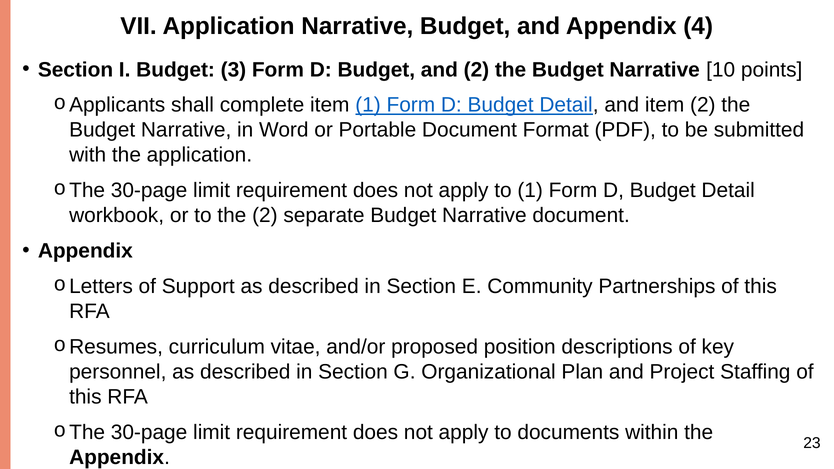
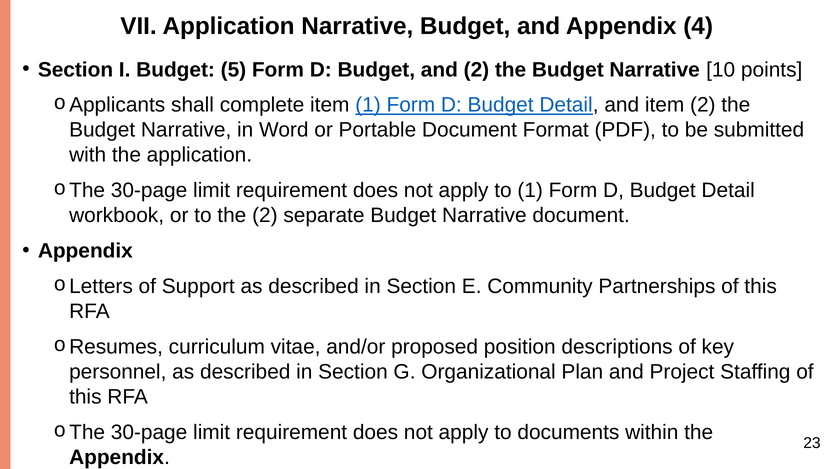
3: 3 -> 5
